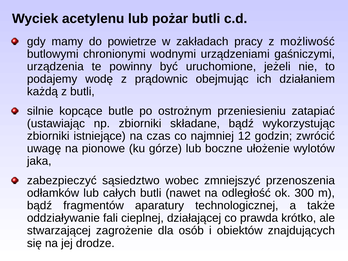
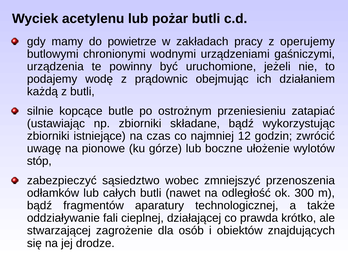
możliwość: możliwość -> operujemy
jaka: jaka -> stóp
